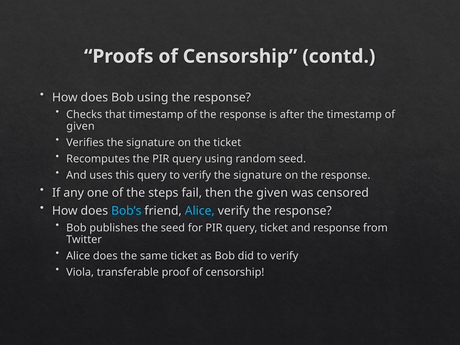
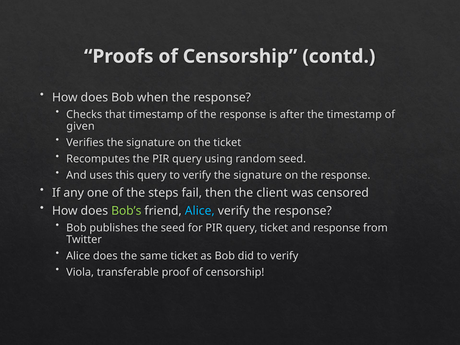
Bob using: using -> when
the given: given -> client
Bob’s colour: light blue -> light green
